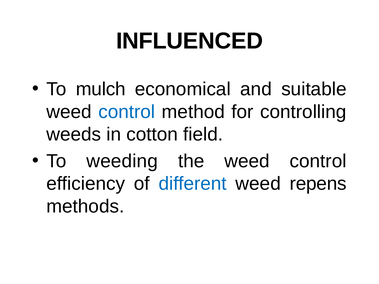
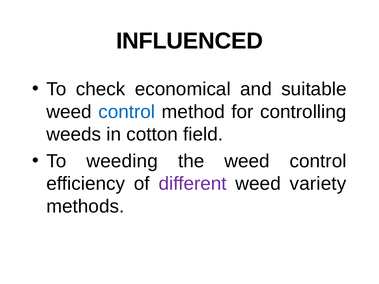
mulch: mulch -> check
different colour: blue -> purple
repens: repens -> variety
